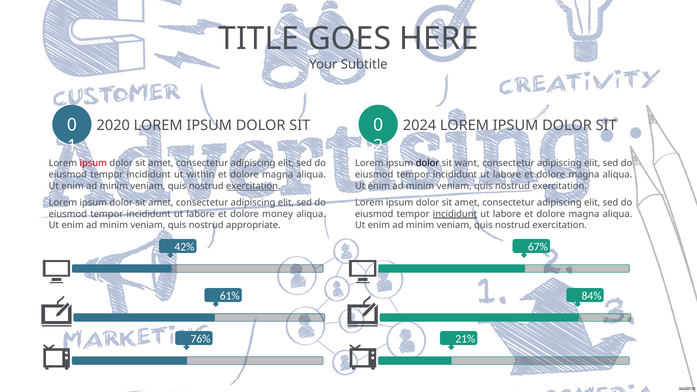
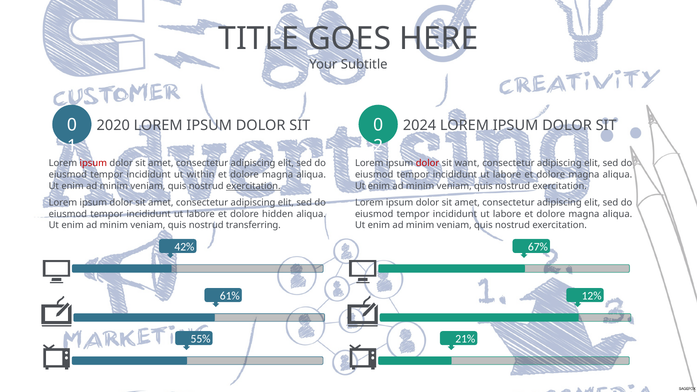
dolor at (428, 163) colour: black -> red
money: money -> hidden
incididunt at (455, 214) underline: present -> none
appropriate: appropriate -> transferring
84%: 84% -> 12%
76%: 76% -> 55%
